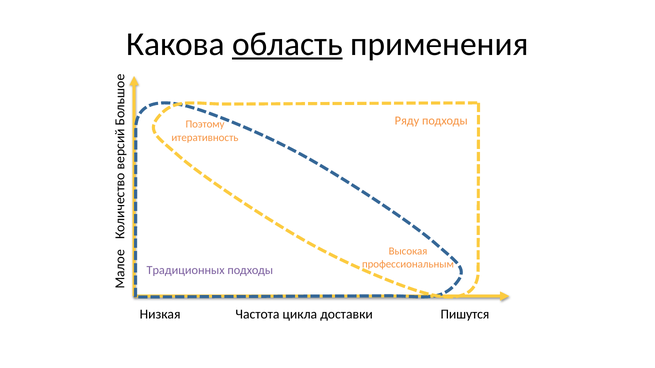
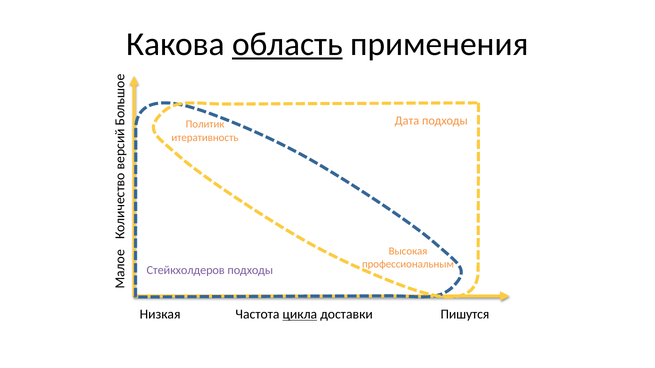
Ряду: Ряду -> Дата
Поэтому: Поэтому -> Политик
Традиционных: Традиционных -> Стейкхолдеров
цикла underline: none -> present
